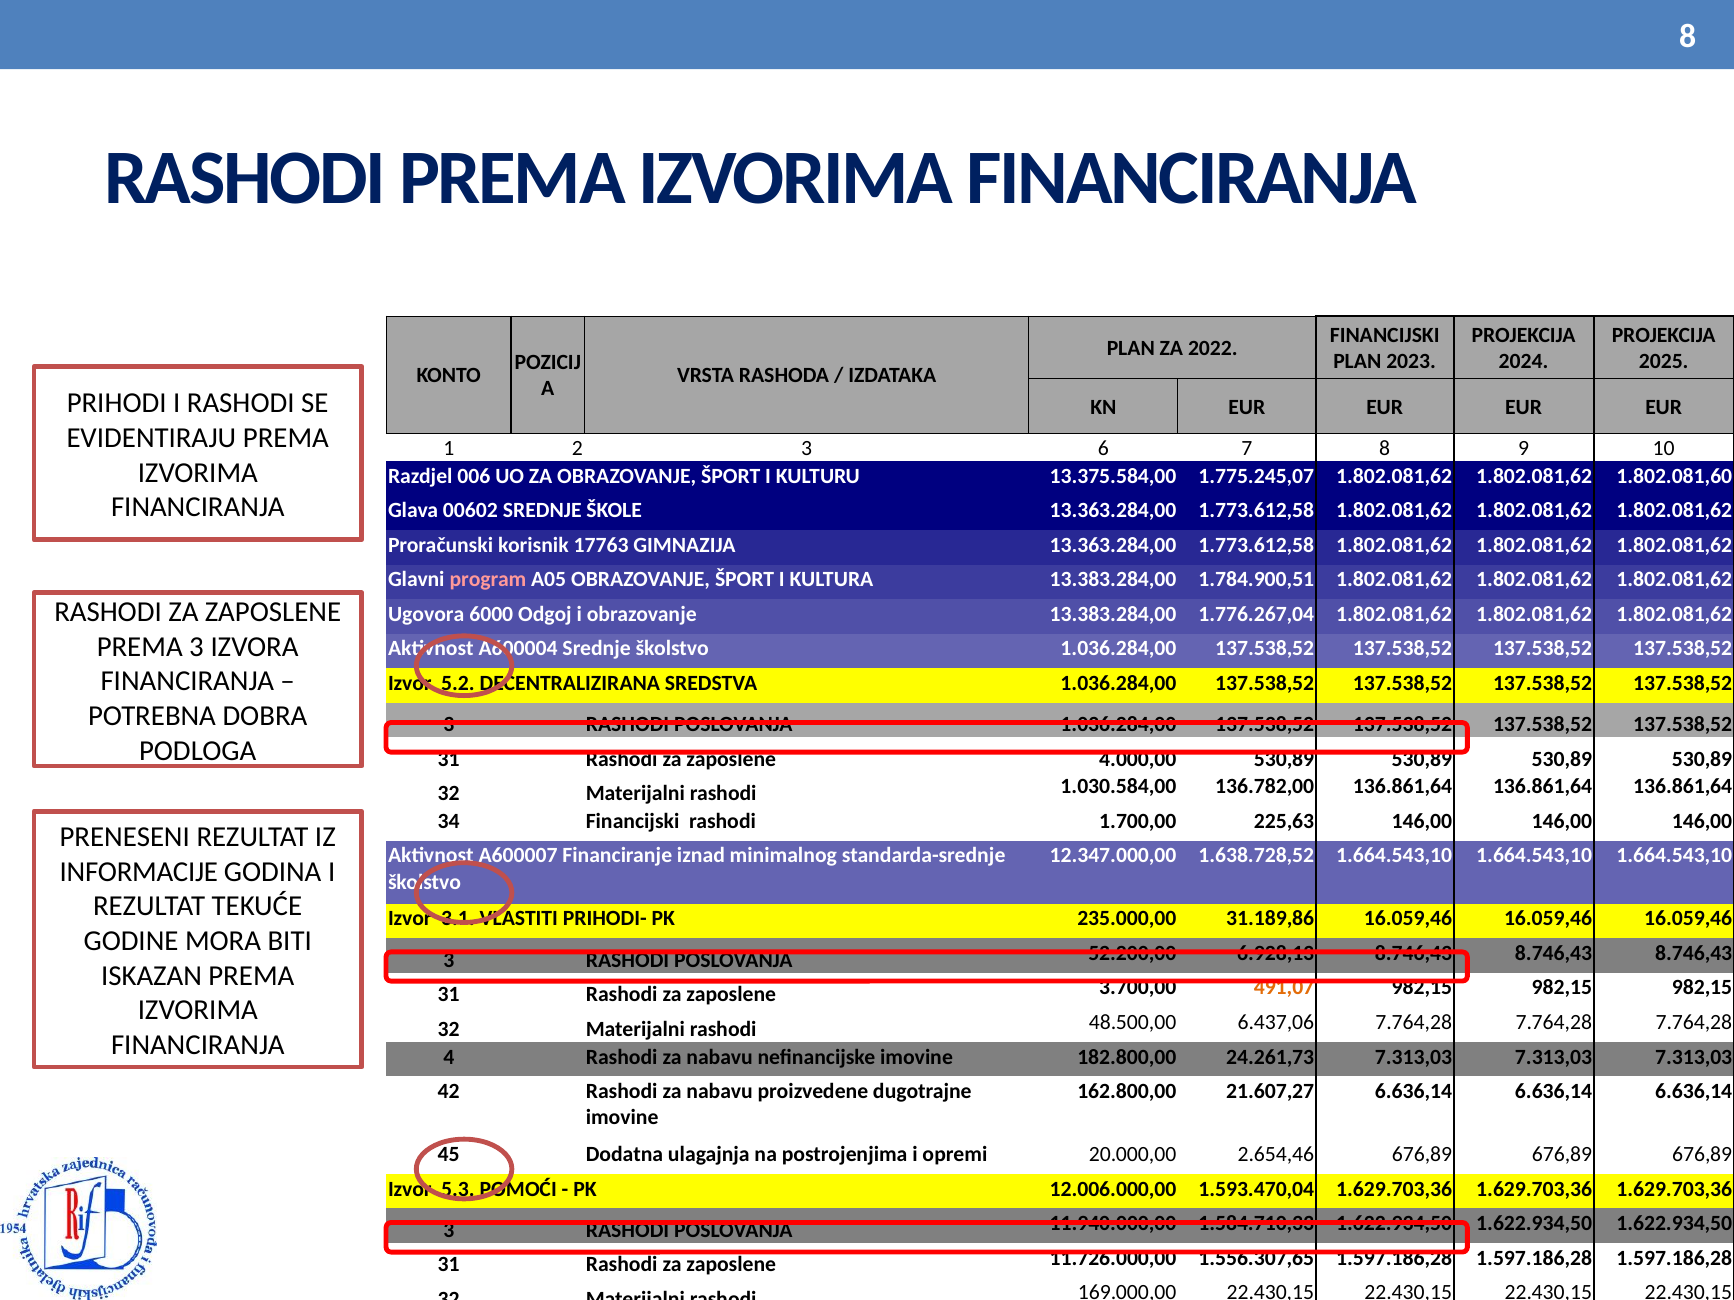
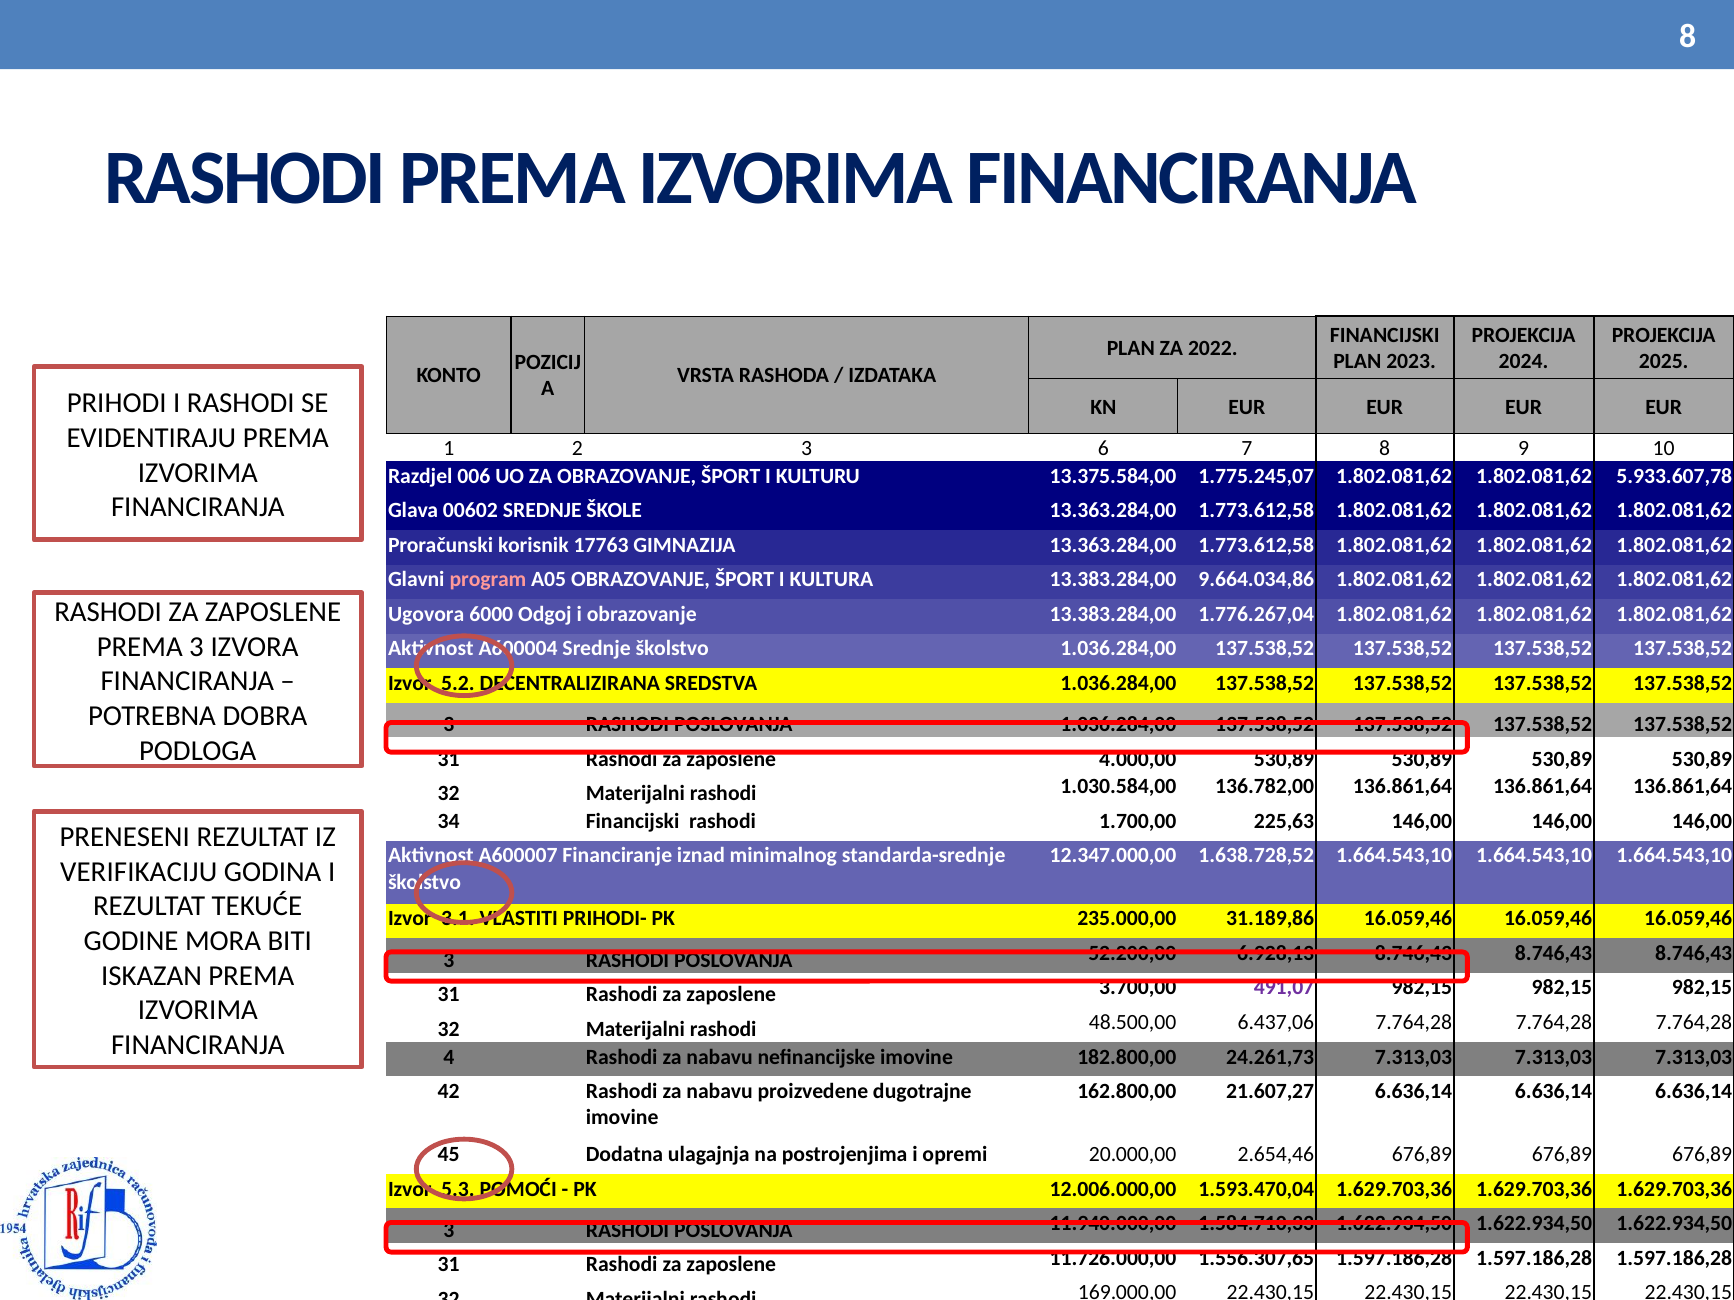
1.802.081,60: 1.802.081,60 -> 5.933.607,78
1.784.900,51: 1.784.900,51 -> 9.664.034,86
INFORMACIJE: INFORMACIJE -> VERIFIKACIJU
491,07 colour: orange -> purple
